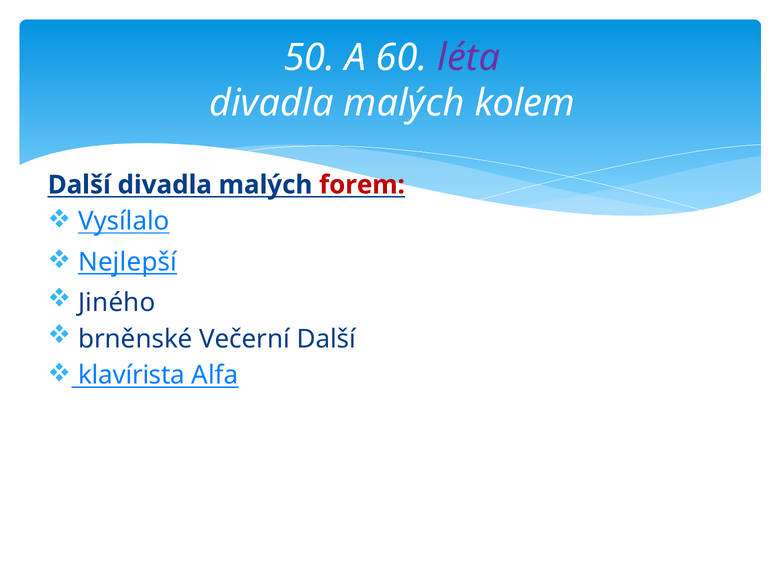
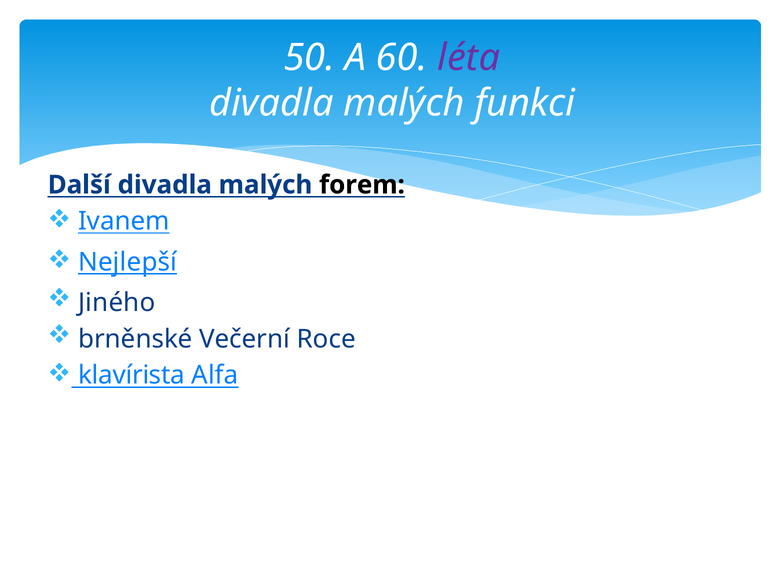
kolem: kolem -> funkci
forem colour: red -> black
Vysílalo: Vysílalo -> Ivanem
Večerní Další: Další -> Roce
